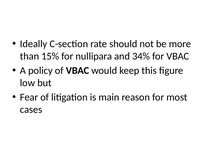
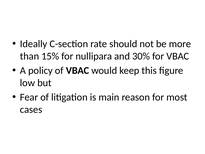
34%: 34% -> 30%
